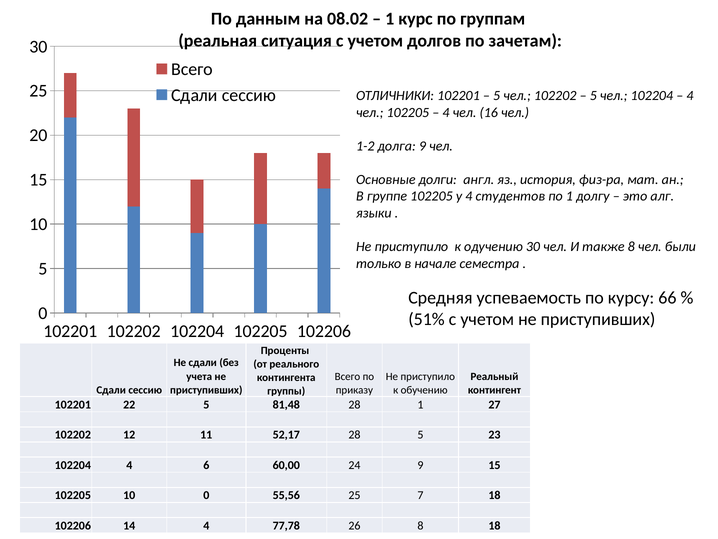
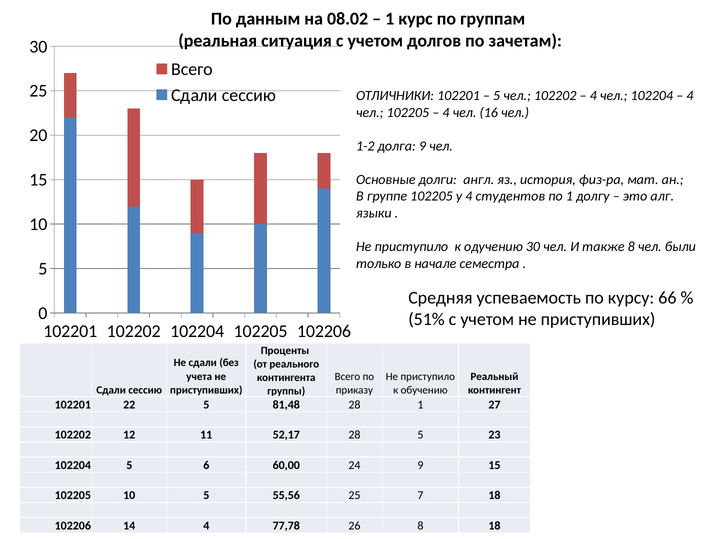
5 at (593, 96): 5 -> 4
102204 4: 4 -> 5
10 0: 0 -> 5
